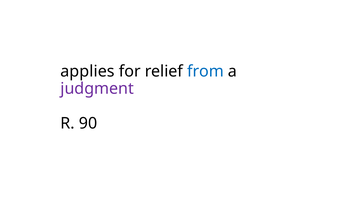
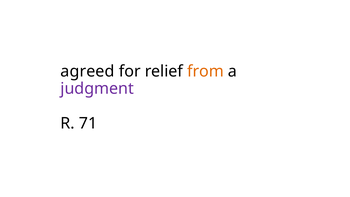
applies: applies -> agreed
from colour: blue -> orange
90: 90 -> 71
